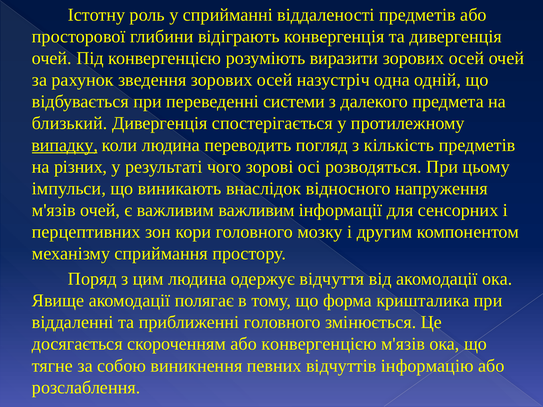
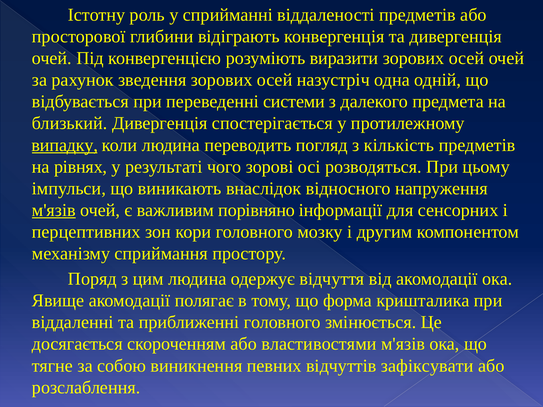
різних: різних -> рівнях
м'язів at (54, 210) underline: none -> present
важливим важливим: важливим -> порівняно
або конвергенцією: конвергенцією -> властивостями
інформацію: інформацію -> зафіксувати
